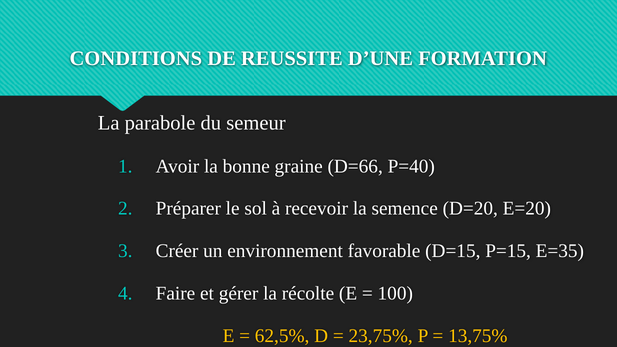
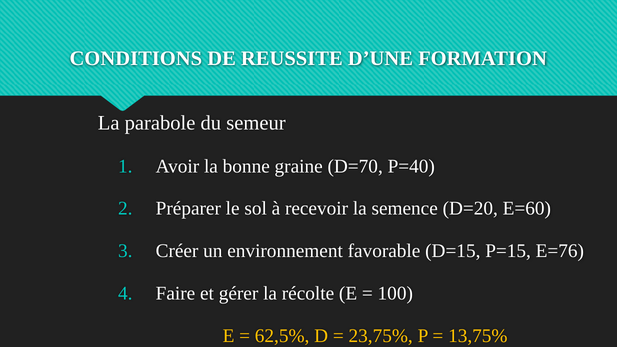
D=66: D=66 -> D=70
E=20: E=20 -> E=60
E=35: E=35 -> E=76
